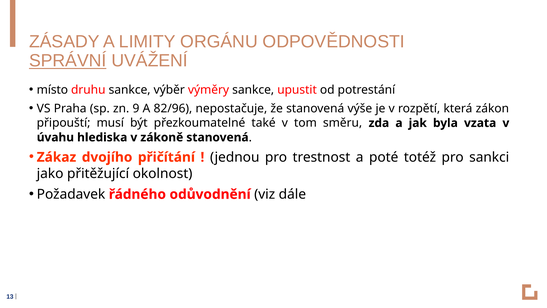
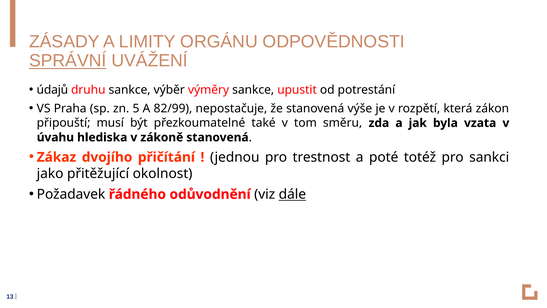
místo: místo -> údajů
9: 9 -> 5
82/96: 82/96 -> 82/99
dále underline: none -> present
